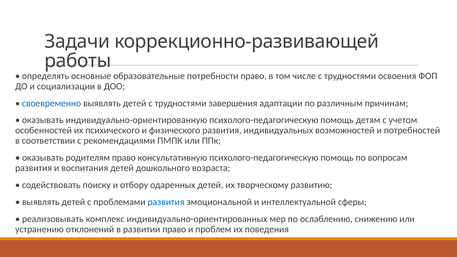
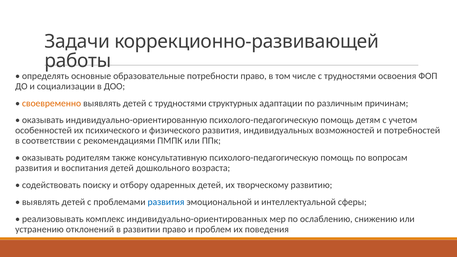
своевременно colour: blue -> orange
завершения: завершения -> структурных
родителям право: право -> также
